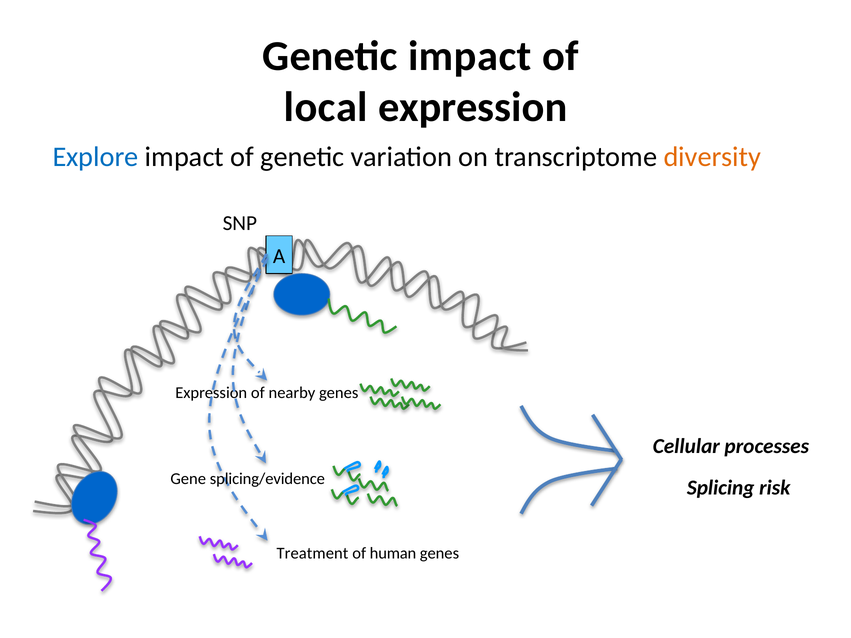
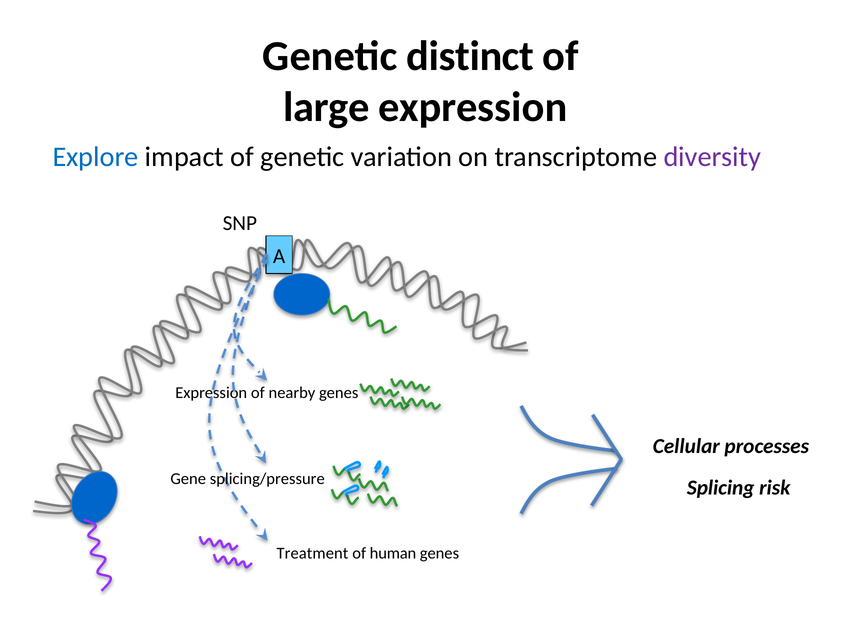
Genetic impact: impact -> distinct
local: local -> large
diversity colour: orange -> purple
splicing/evidence: splicing/evidence -> splicing/pressure
